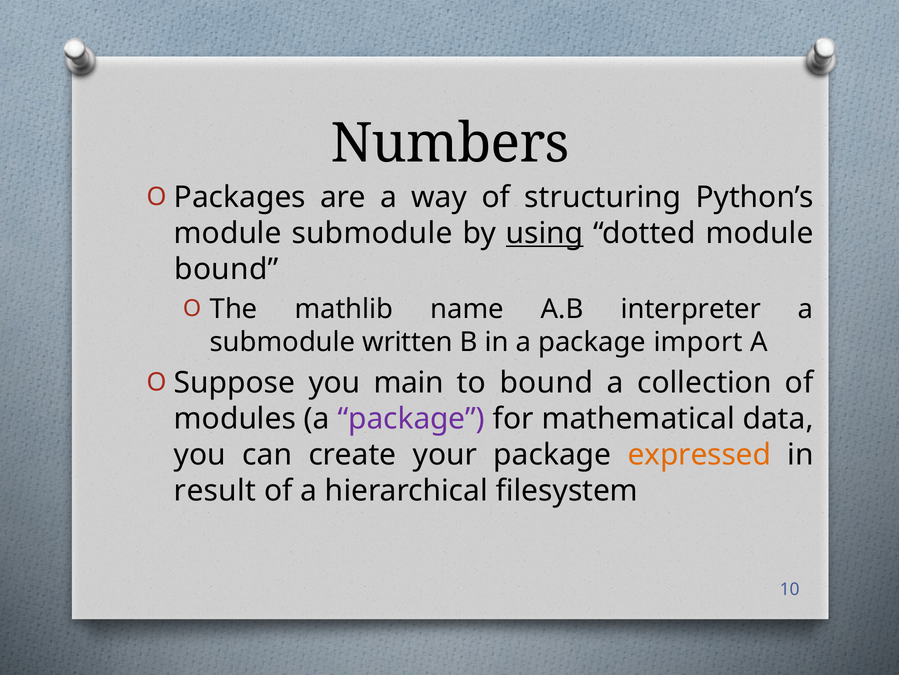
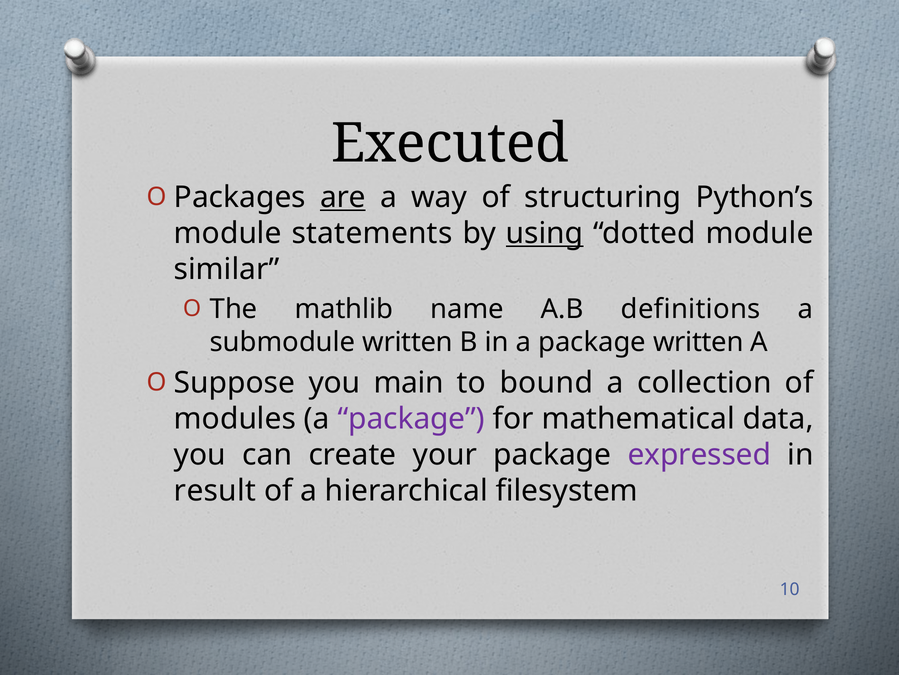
Numbers: Numbers -> Executed
are underline: none -> present
module submodule: submodule -> statements
bound at (226, 269): bound -> similar
interpreter: interpreter -> definitions
package import: import -> written
expressed colour: orange -> purple
